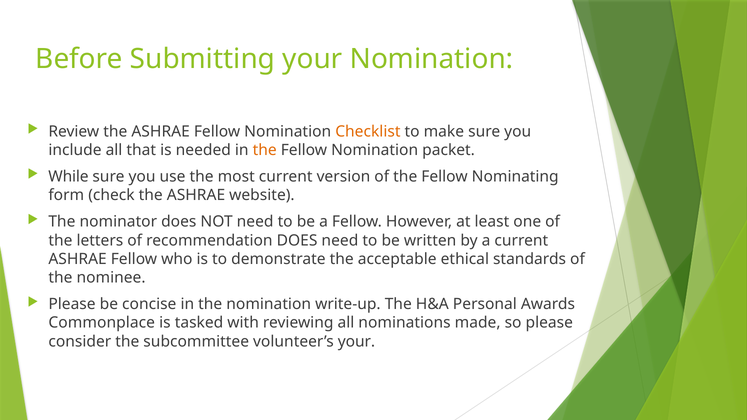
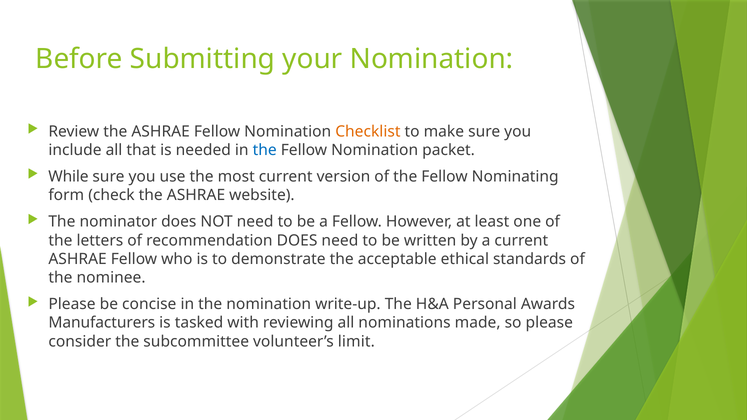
the at (265, 150) colour: orange -> blue
Commonplace: Commonplace -> Manufacturers
volunteer’s your: your -> limit
